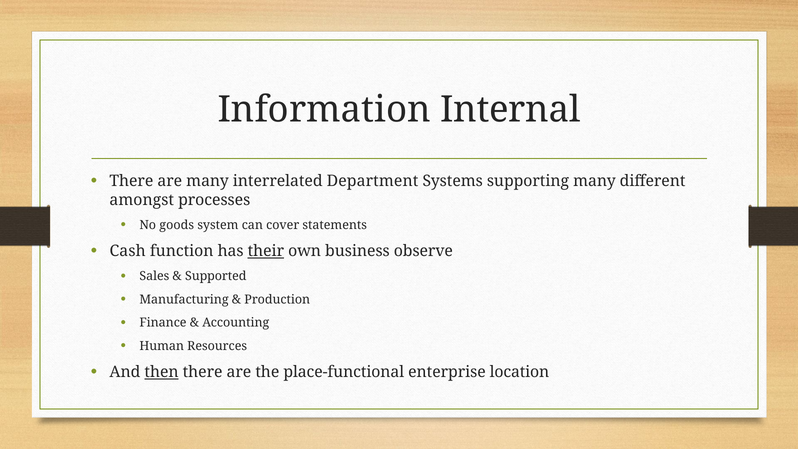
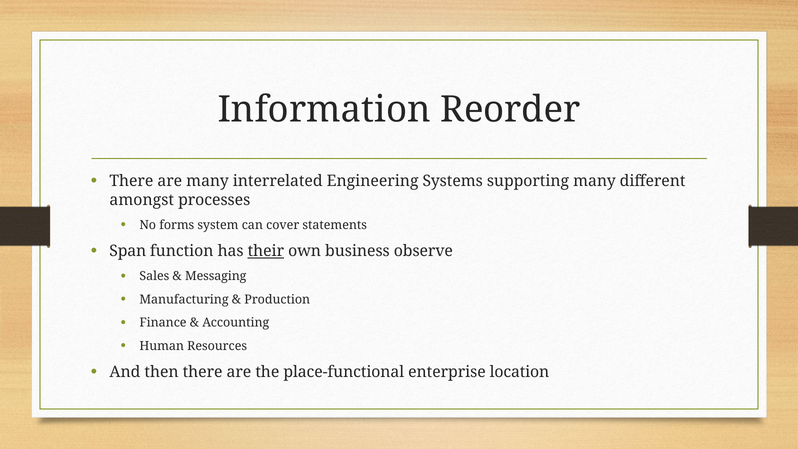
Internal: Internal -> Reorder
Department: Department -> Engineering
goods: goods -> forms
Cash: Cash -> Span
Supported: Supported -> Messaging
then underline: present -> none
